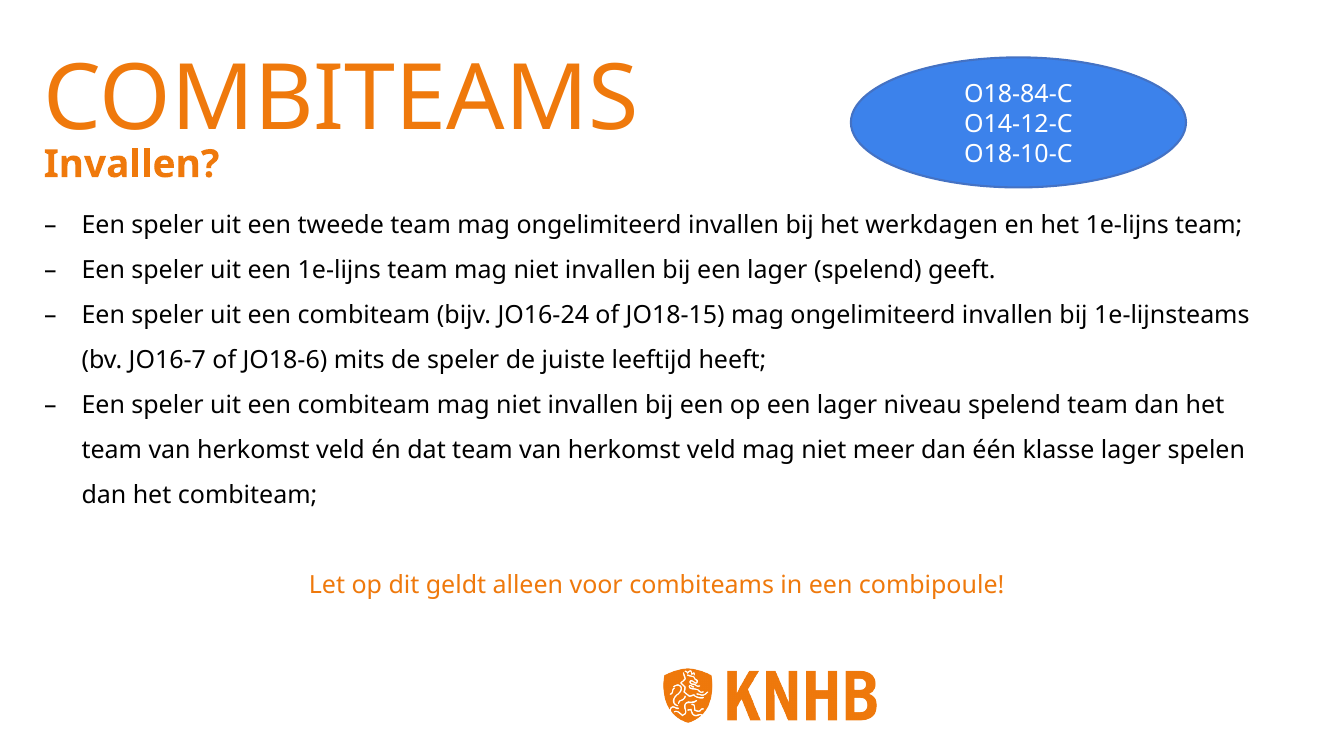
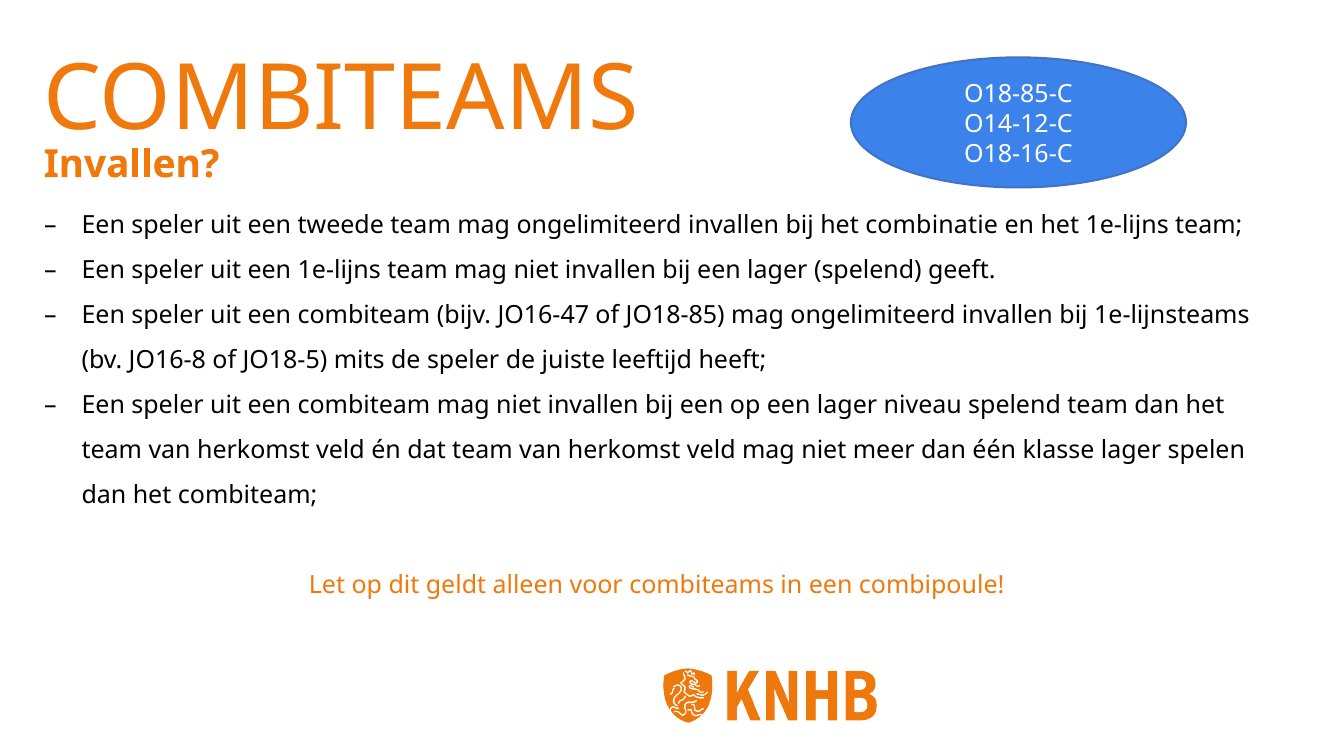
O18-84-C: O18-84-C -> O18-85-C
O18-10-C: O18-10-C -> O18-16-C
werkdagen: werkdagen -> combinatie
JO16-24: JO16-24 -> JO16-47
JO18-15: JO18-15 -> JO18-85
JO16-7: JO16-7 -> JO16-8
JO18-6: JO18-6 -> JO18-5
